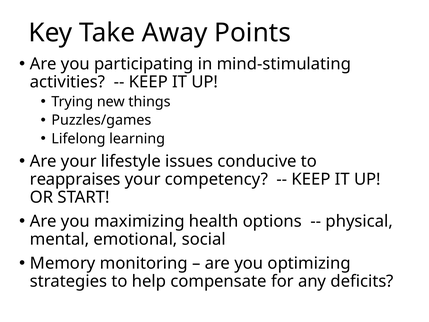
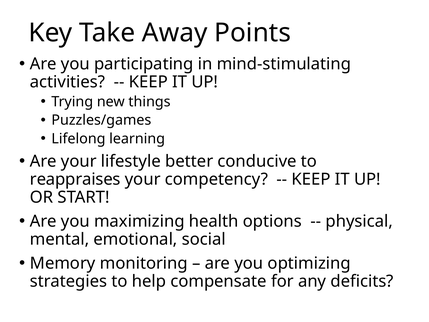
issues: issues -> better
